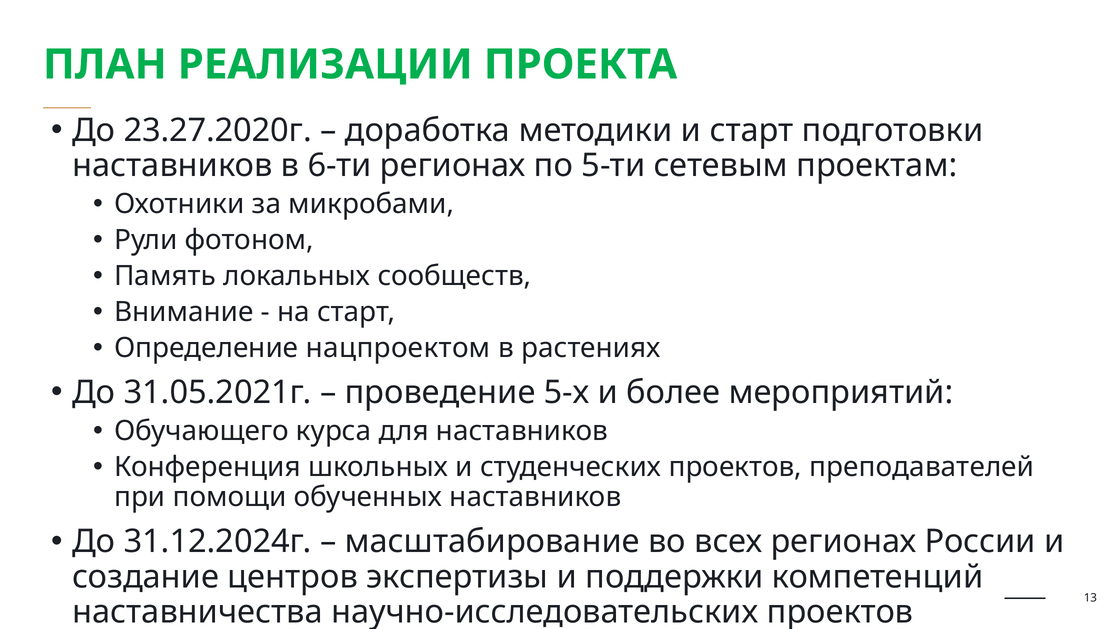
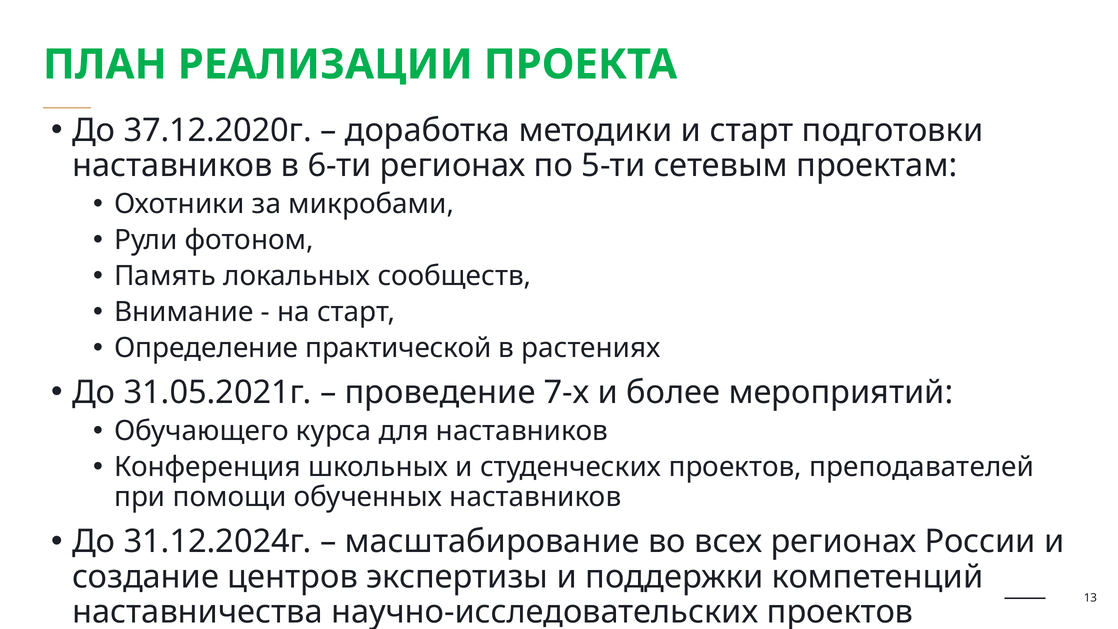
23.27.2020г: 23.27.2020г -> 37.12.2020г
нацпроектом: нацпроектом -> практической
5-х: 5-х -> 7-х
